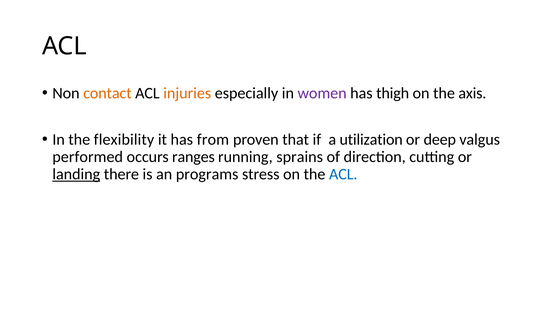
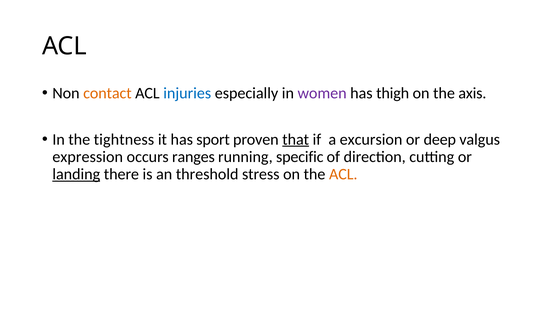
injuries colour: orange -> blue
flexibility: flexibility -> tightness
from: from -> sport
that underline: none -> present
utilization: utilization -> excursion
performed: performed -> expression
sprains: sprains -> specific
programs: programs -> threshold
ACL at (343, 174) colour: blue -> orange
